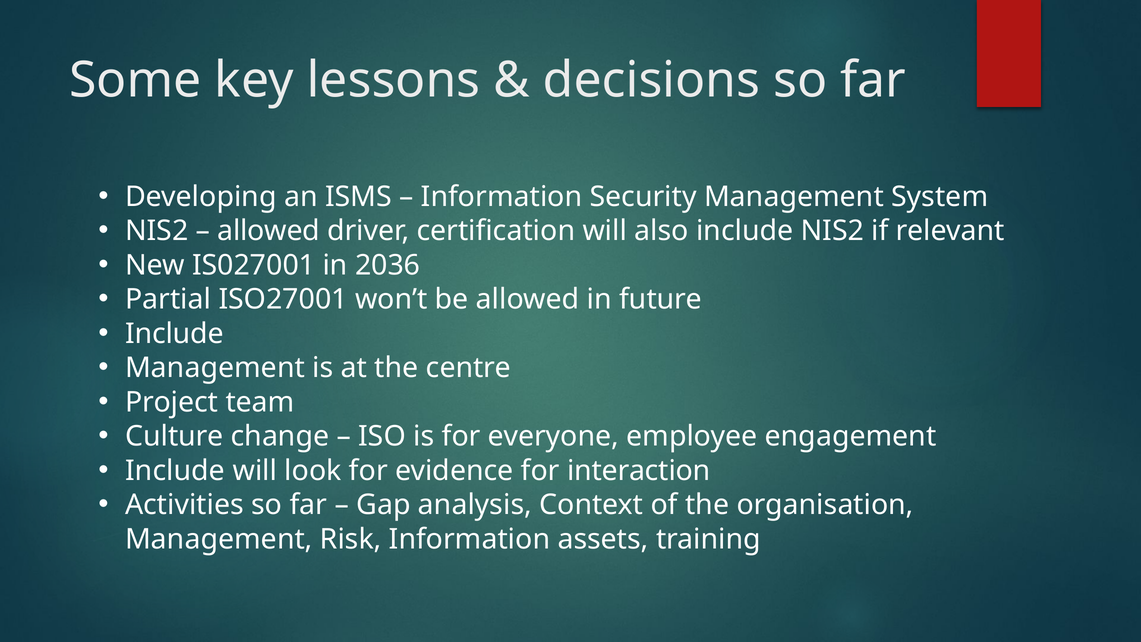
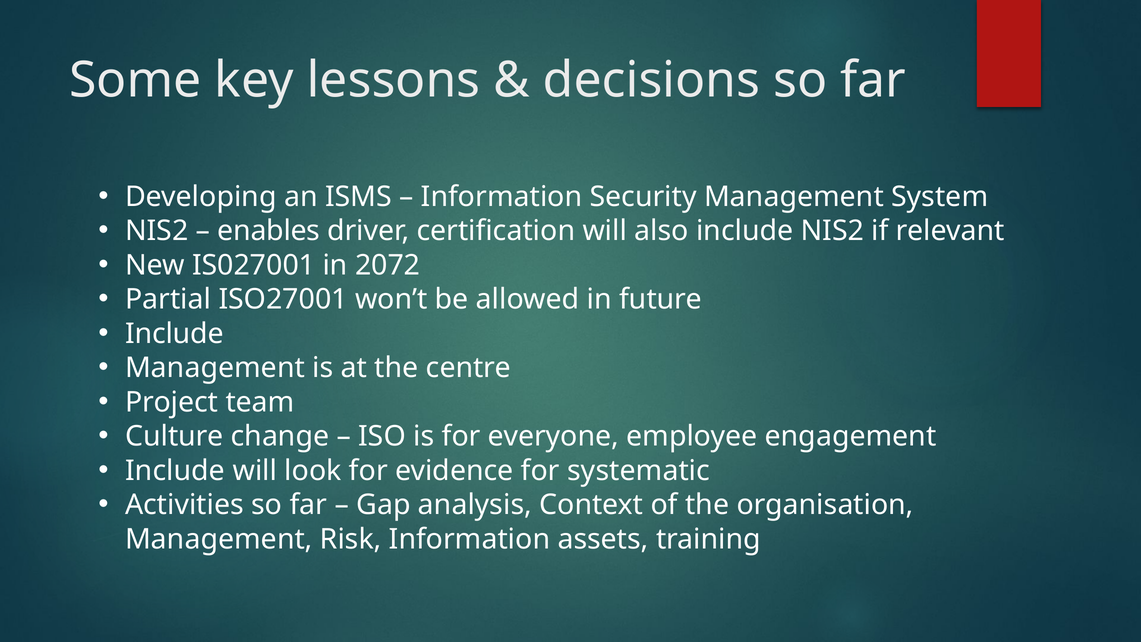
allowed at (269, 231): allowed -> enables
2036: 2036 -> 2072
interaction: interaction -> systematic
